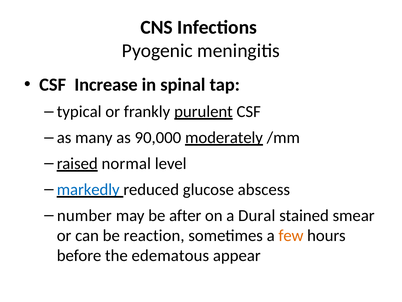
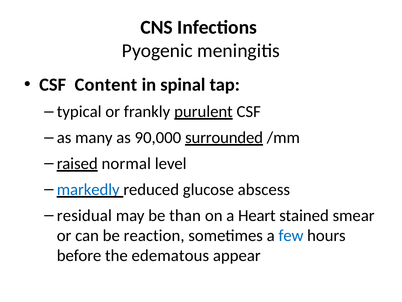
Increase: Increase -> Content
moderately: moderately -> surrounded
number: number -> residual
after: after -> than
Dural: Dural -> Heart
few colour: orange -> blue
